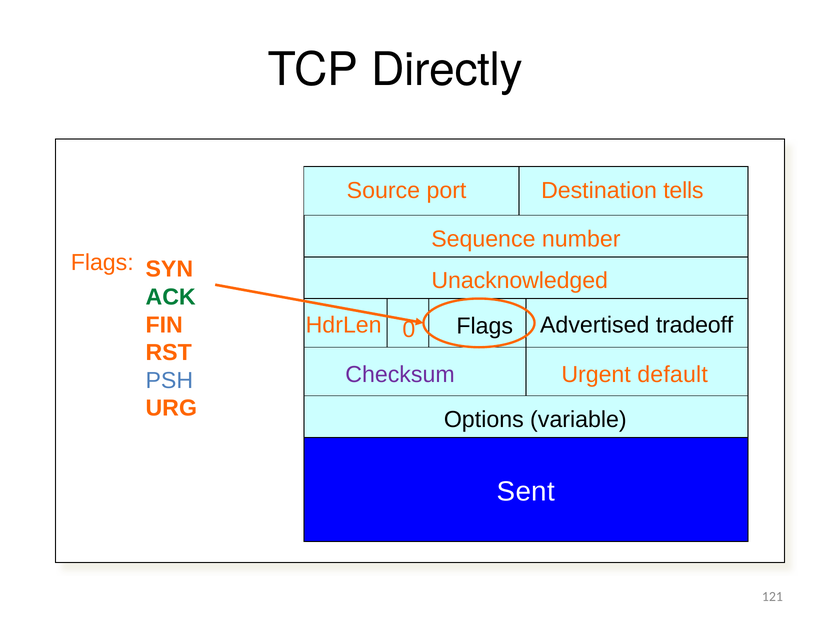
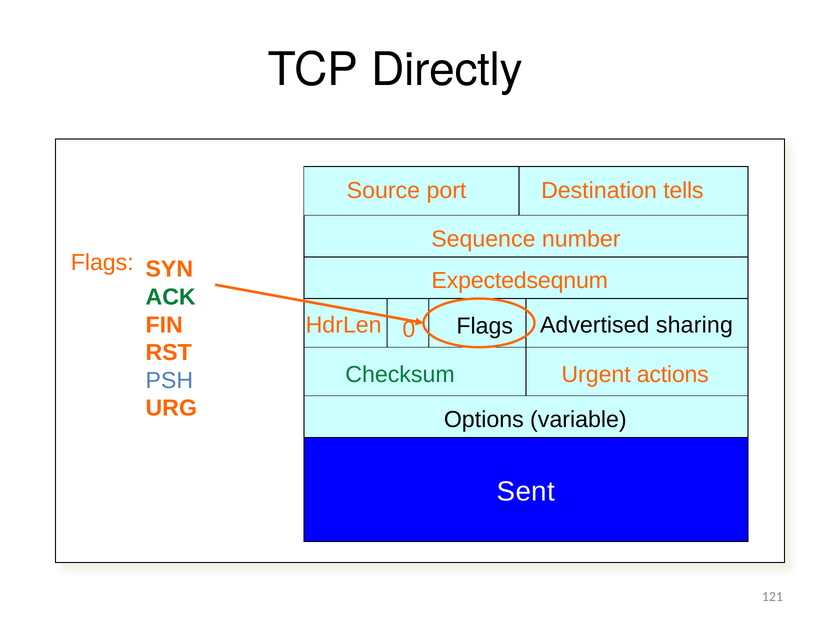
Unacknowledged: Unacknowledged -> Expectedseqnum
tradeoff: tradeoff -> sharing
Checksum colour: purple -> green
default: default -> actions
